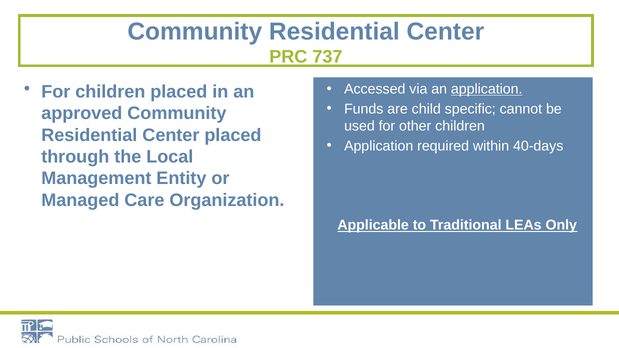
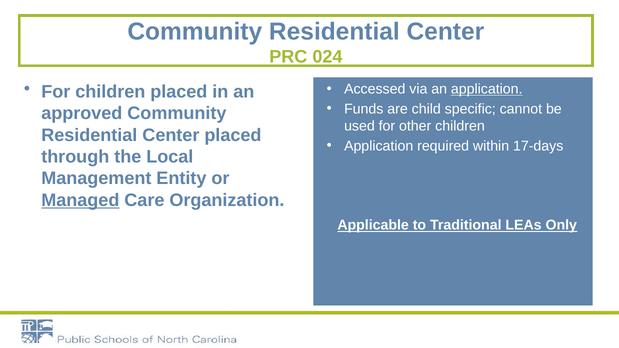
737: 737 -> 024
40-days: 40-days -> 17-days
Managed underline: none -> present
